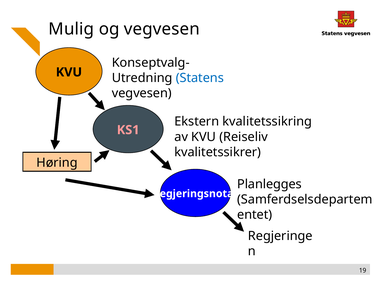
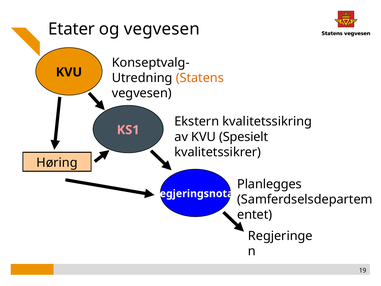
Mulig: Mulig -> Etater
Statens colour: blue -> orange
Reiseliv: Reiseliv -> Spesielt
